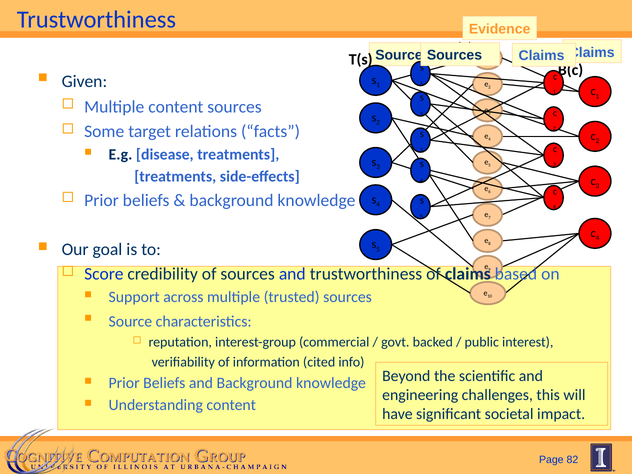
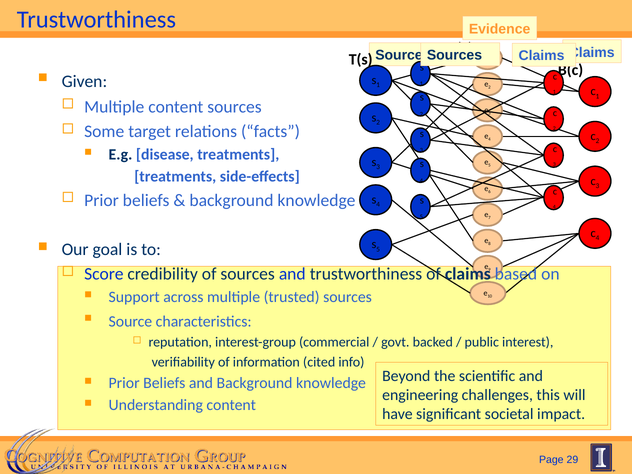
82: 82 -> 29
